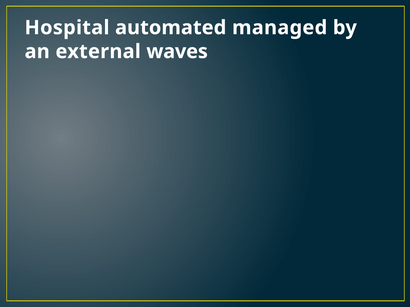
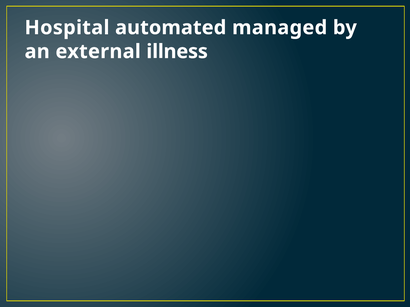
waves: waves -> illness
